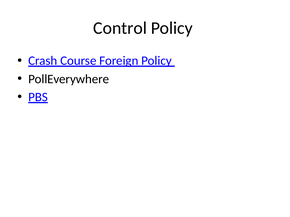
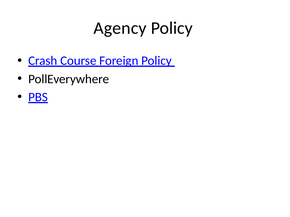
Control: Control -> Agency
